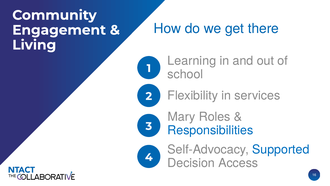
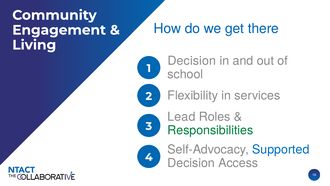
Learning at (192, 61): Learning -> Decision
Mary: Mary -> Lead
Responsibilities colour: blue -> green
